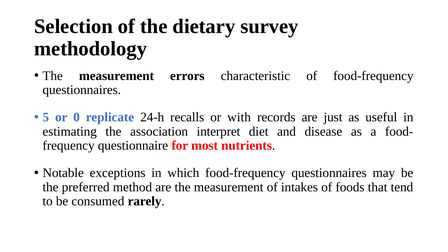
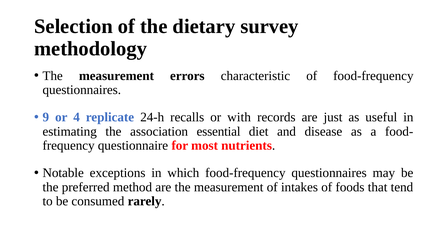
5: 5 -> 9
0: 0 -> 4
interpret: interpret -> essential
